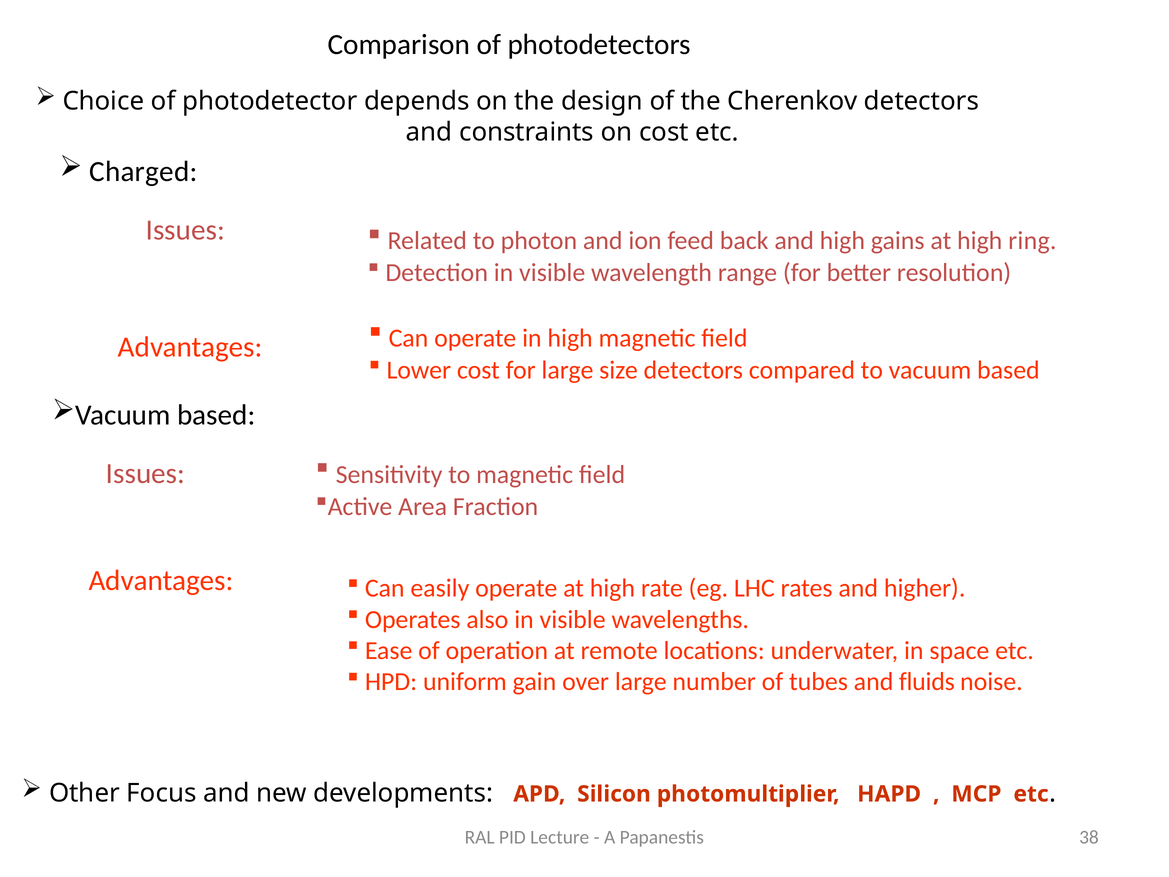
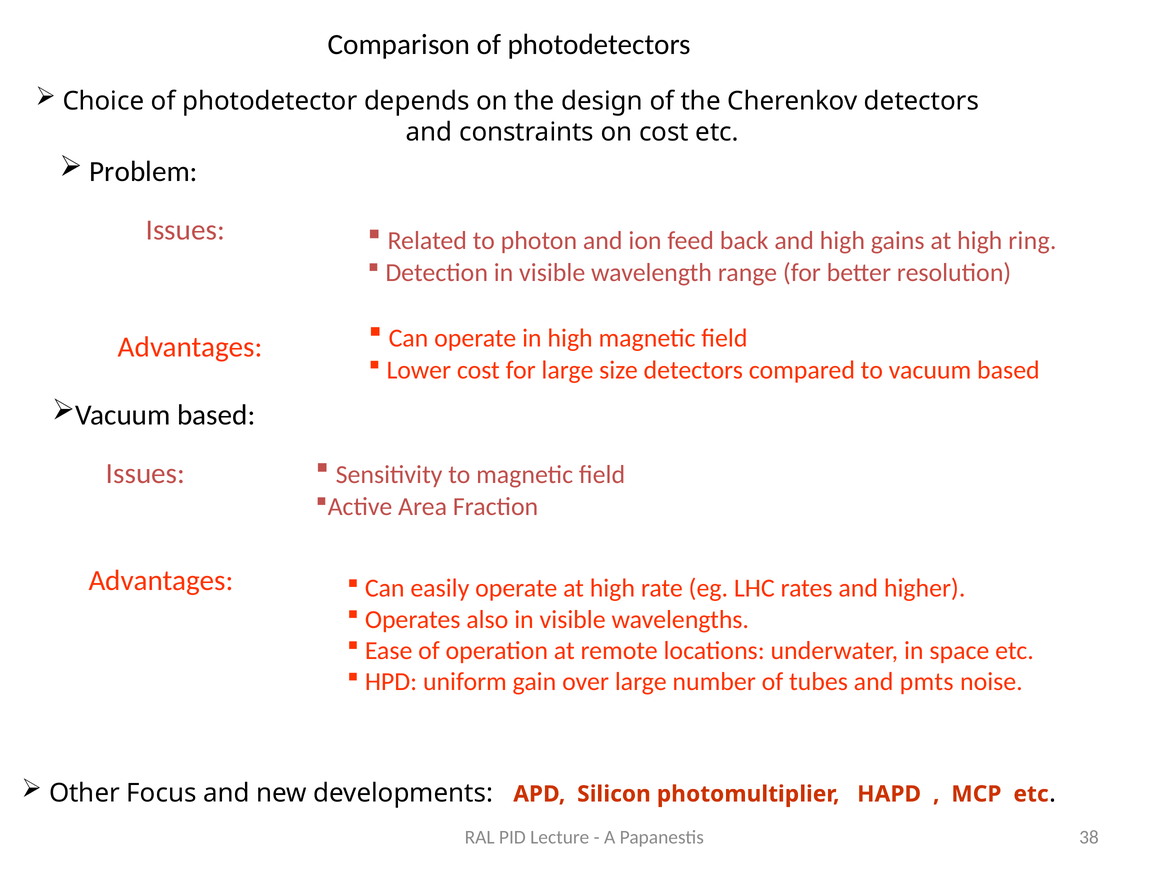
Charged: Charged -> Problem
fluids: fluids -> pmts
